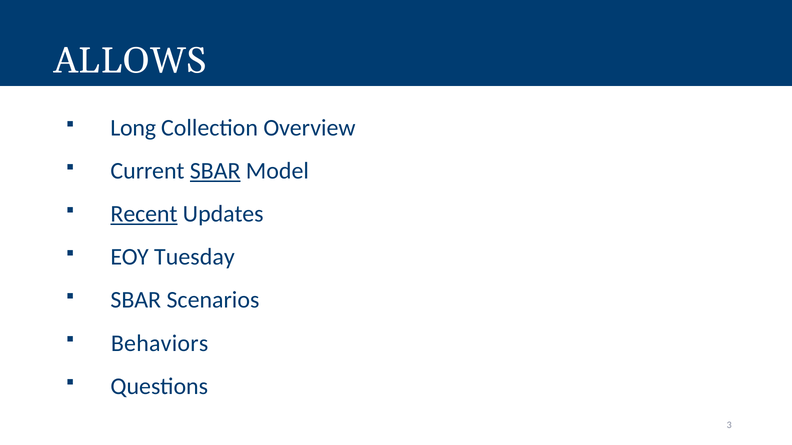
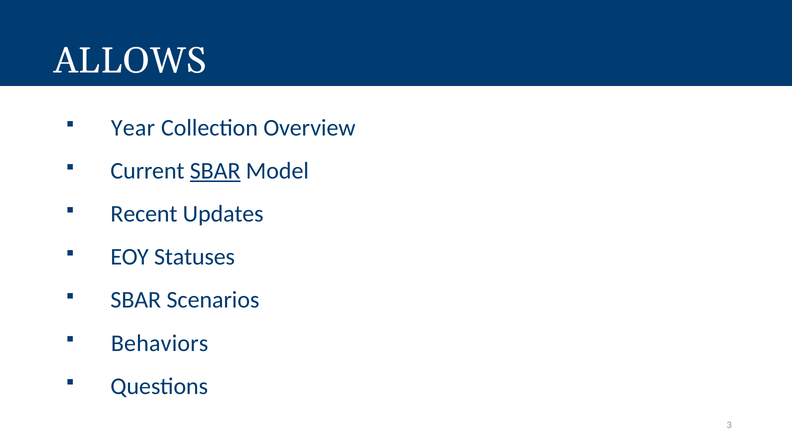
Long: Long -> Year
Recent underline: present -> none
Tuesday: Tuesday -> Statuses
